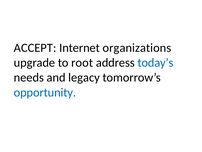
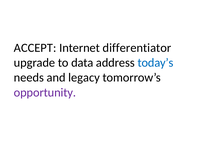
organizations: organizations -> differentiator
root: root -> data
opportunity colour: blue -> purple
